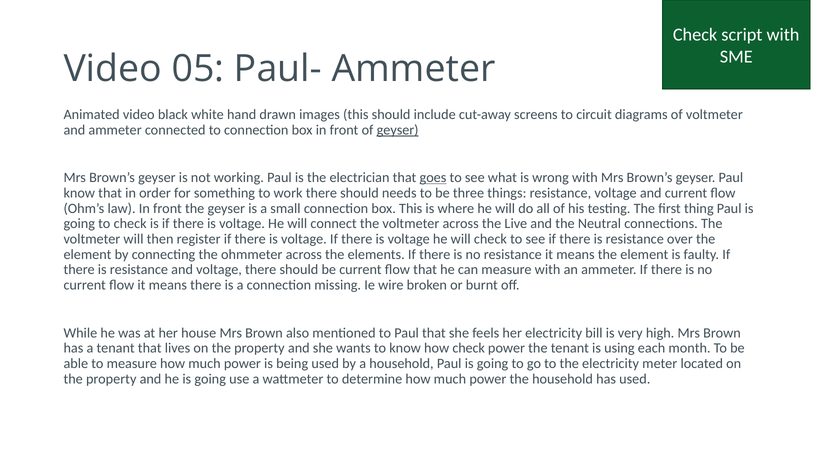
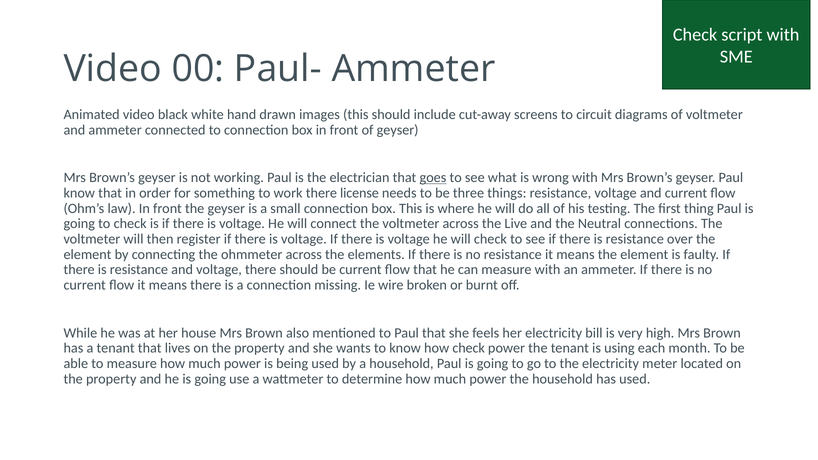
05: 05 -> 00
geyser at (398, 130) underline: present -> none
work there should: should -> license
